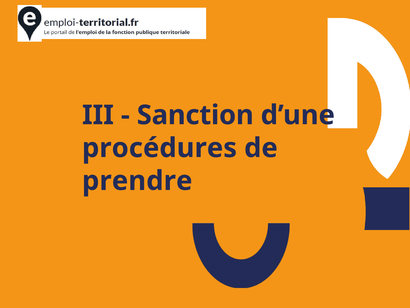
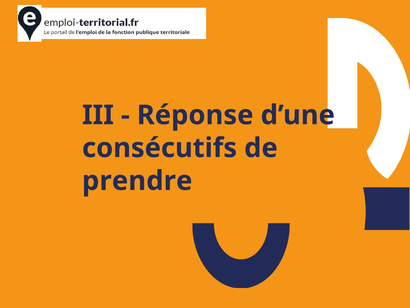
Sanction: Sanction -> Réponse
procédures: procédures -> consécutifs
